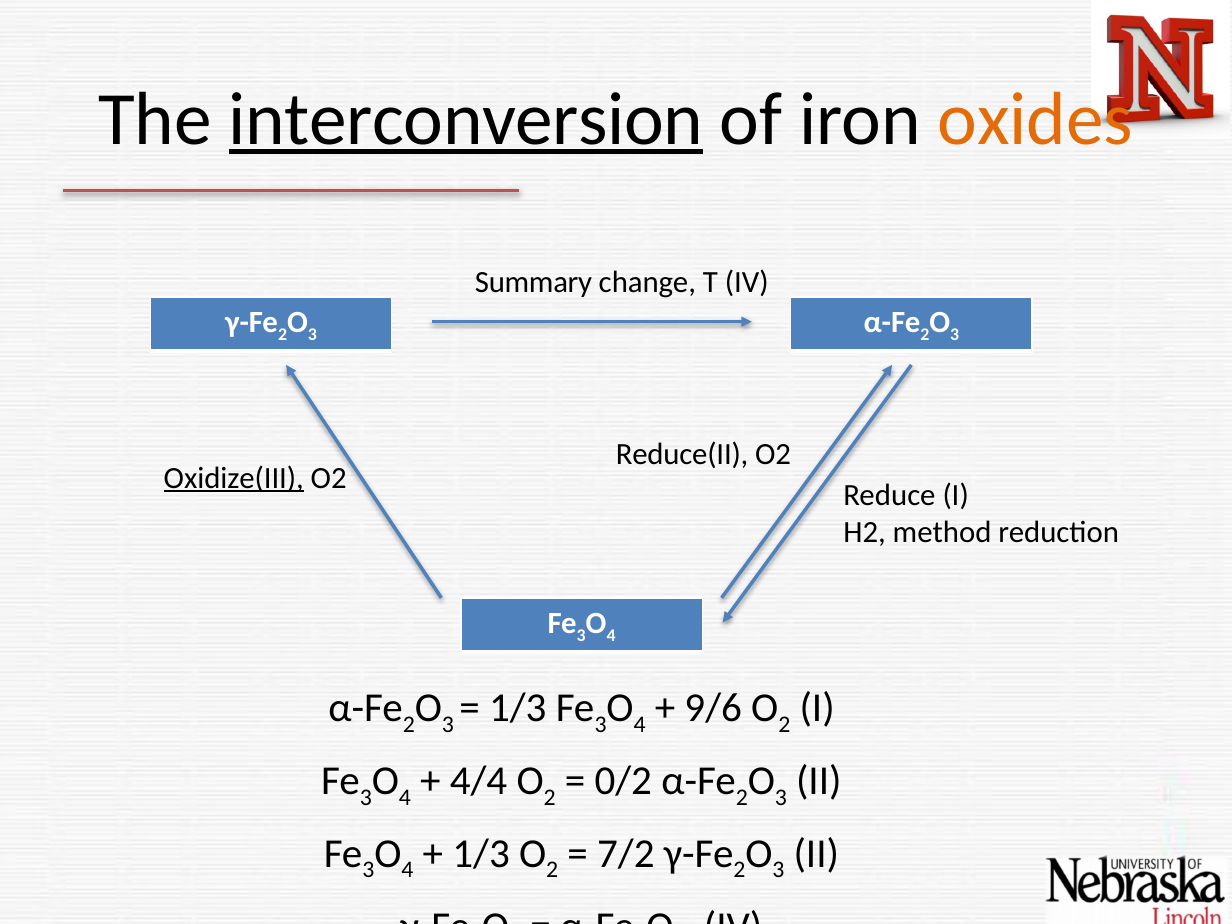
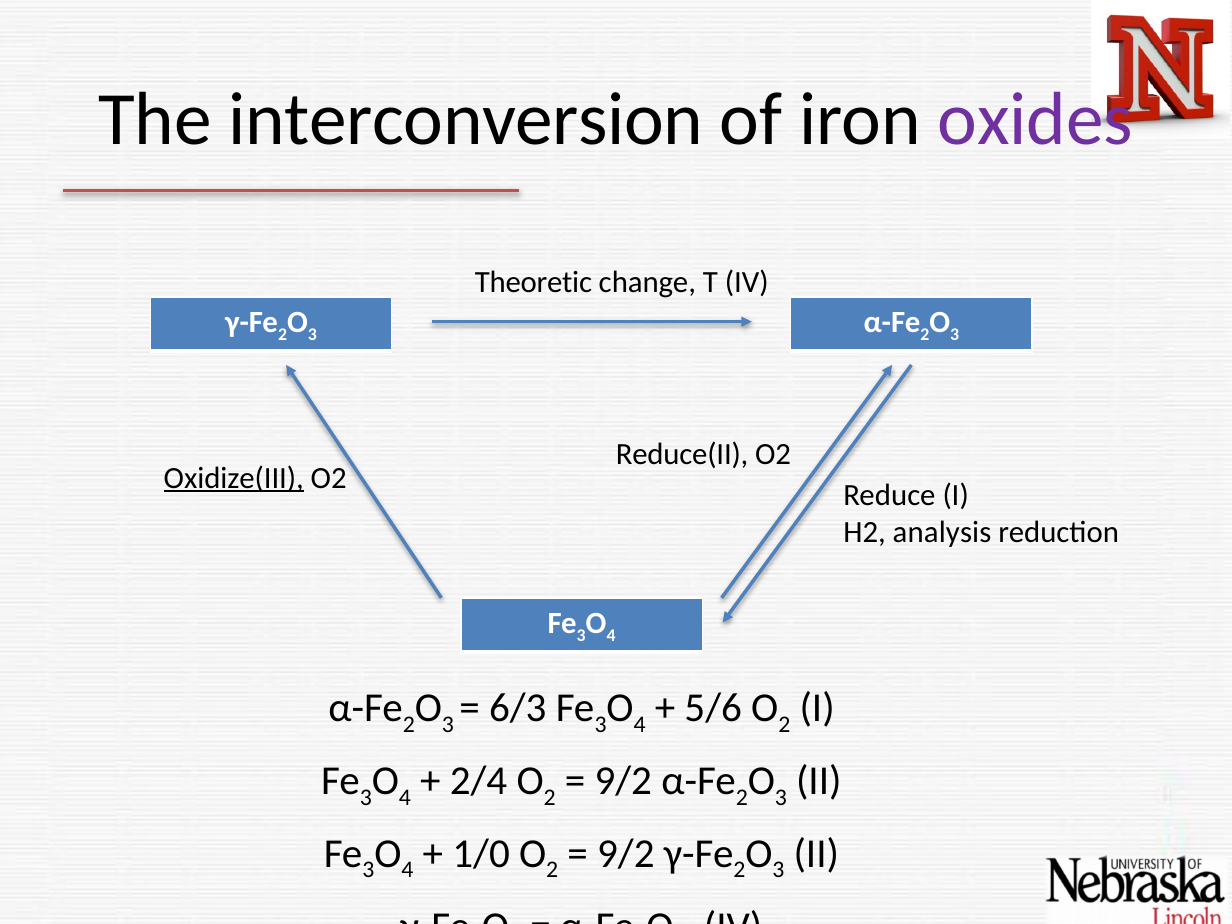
interconversion underline: present -> none
oxides colour: orange -> purple
Summary: Summary -> Theoretic
method: method -> analysis
1/3 at (518, 708): 1/3 -> 6/3
9/6: 9/6 -> 5/6
4/4: 4/4 -> 2/4
0/2 at (623, 781): 0/2 -> 9/2
1/3 at (481, 854): 1/3 -> 1/0
7/2 at (626, 854): 7/2 -> 9/2
